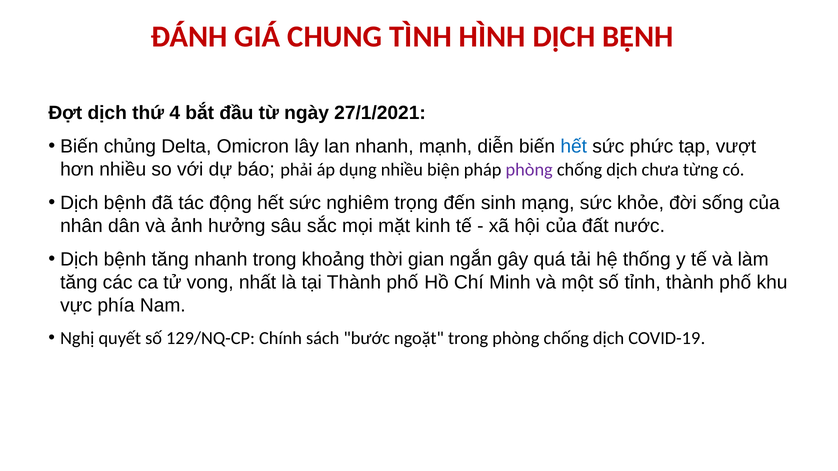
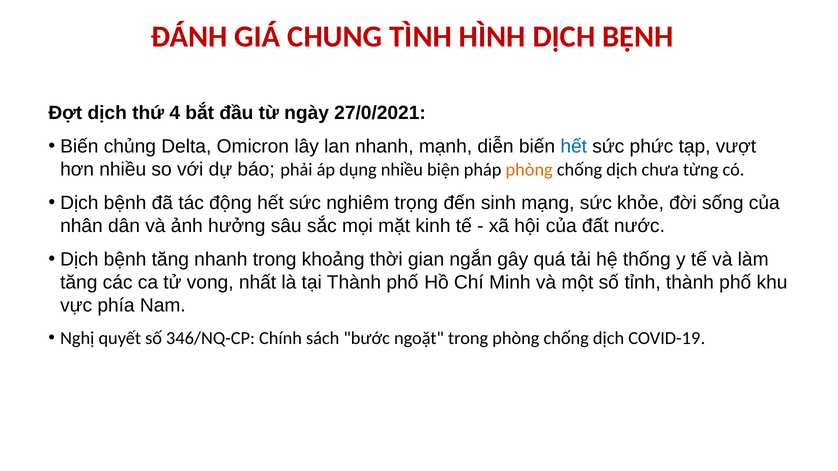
27/1/2021: 27/1/2021 -> 27/0/2021
phòng at (529, 170) colour: purple -> orange
129/NQ-CP: 129/NQ-CP -> 346/NQ-CP
